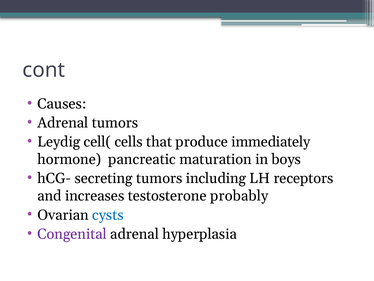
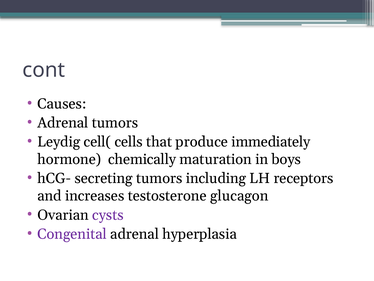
pancreatic: pancreatic -> chemically
probably: probably -> glucagon
cysts colour: blue -> purple
